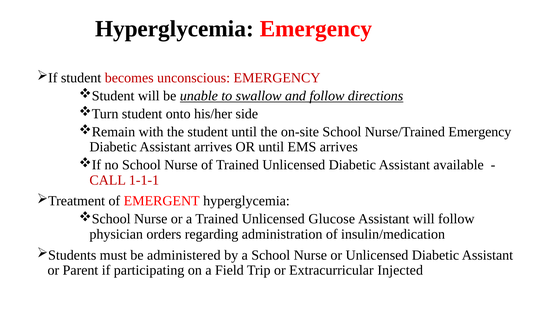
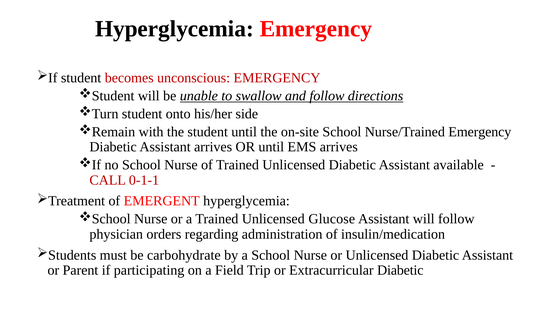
1-1-1: 1-1-1 -> 0-1-1
administered: administered -> carbohydrate
Extracurricular Injected: Injected -> Diabetic
